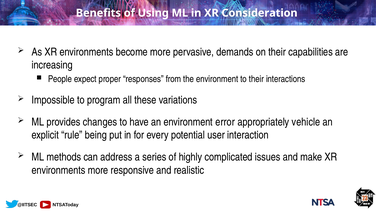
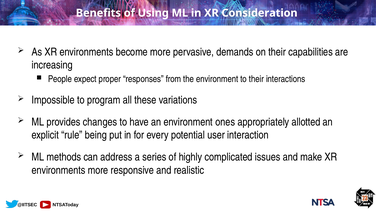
error: error -> ones
vehicle: vehicle -> allotted
